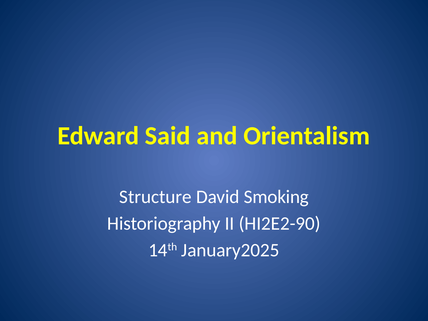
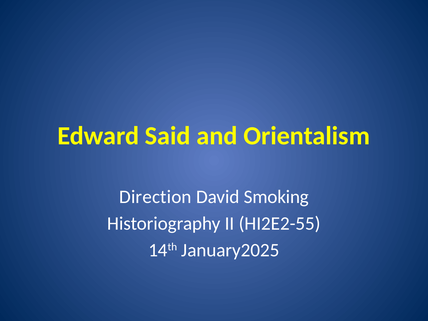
Structure: Structure -> Direction
HI2E2-90: HI2E2-90 -> HI2E2-55
